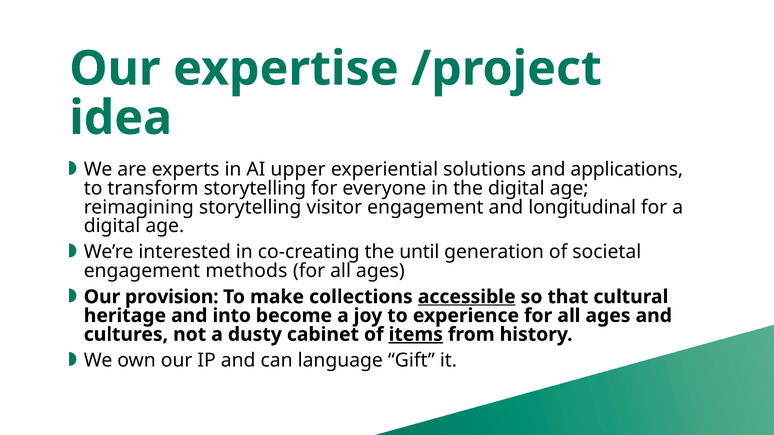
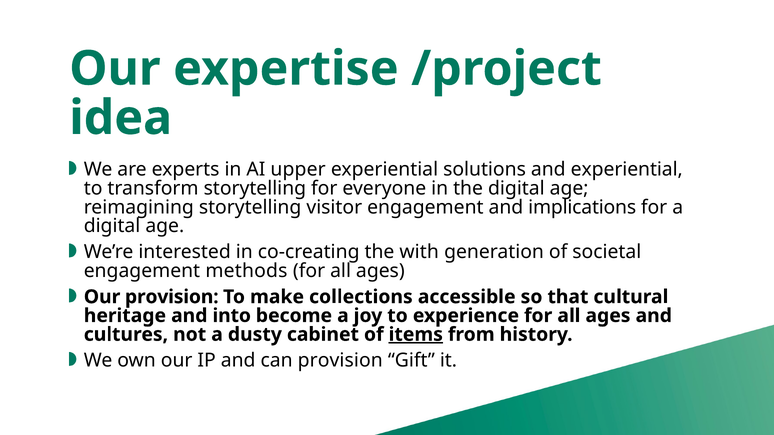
and applications: applications -> experiential
longitudinal: longitudinal -> implications
until: until -> with
accessible underline: present -> none
can language: language -> provision
